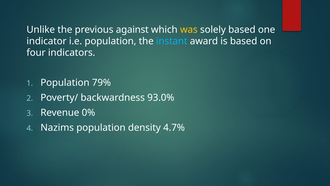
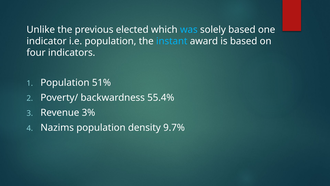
against: against -> elected
was colour: yellow -> light blue
79%: 79% -> 51%
93.0%: 93.0% -> 55.4%
0%: 0% -> 3%
4.7%: 4.7% -> 9.7%
